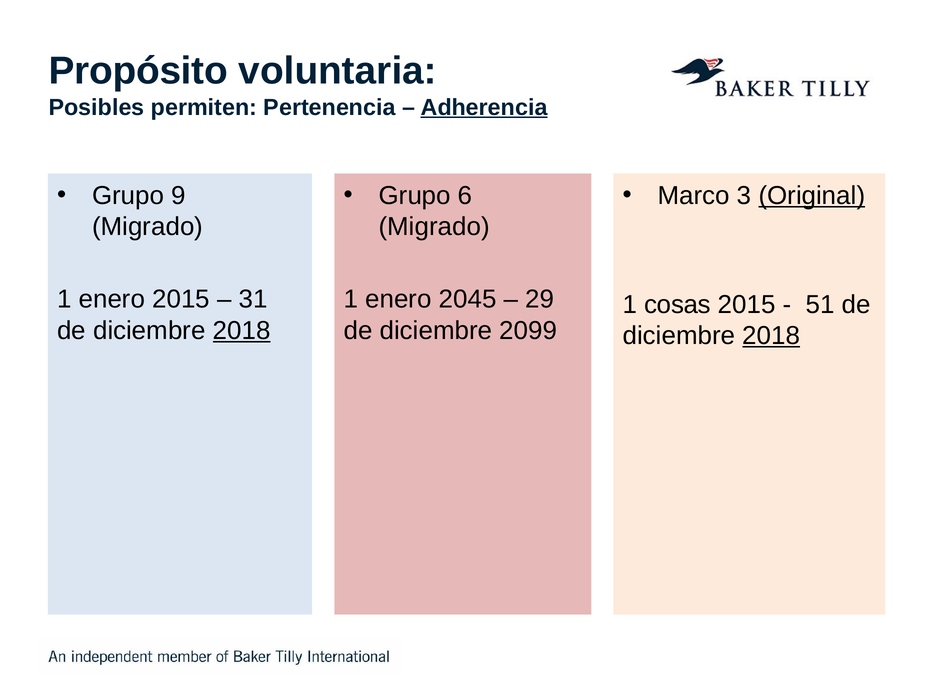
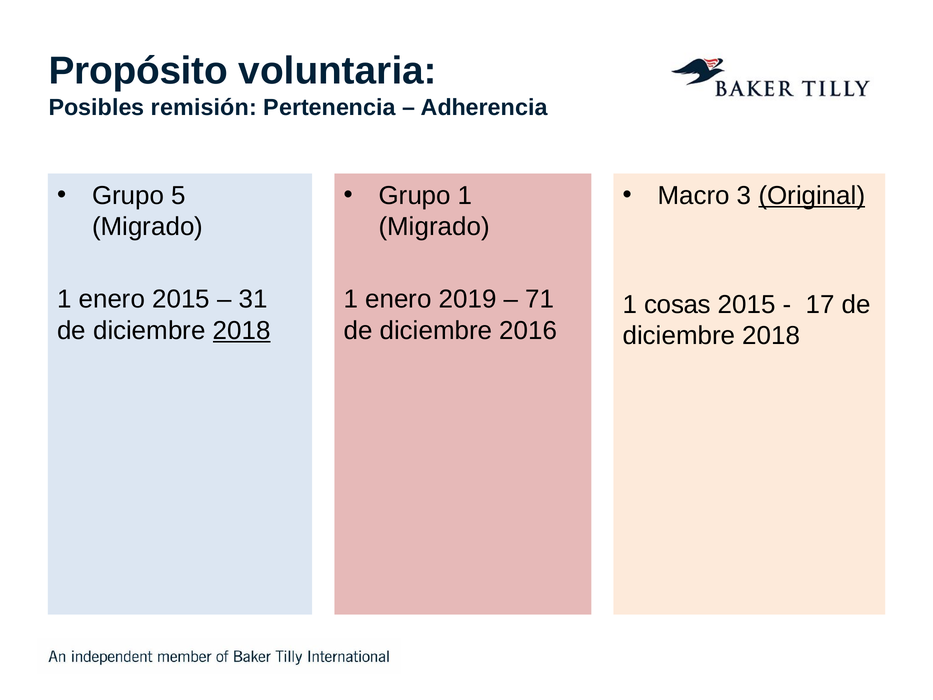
permiten: permiten -> remisión
Adherencia underline: present -> none
9: 9 -> 5
Grupo 6: 6 -> 1
Marco: Marco -> Macro
2045: 2045 -> 2019
29: 29 -> 71
51: 51 -> 17
2099: 2099 -> 2016
2018 at (771, 336) underline: present -> none
